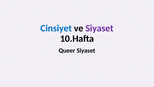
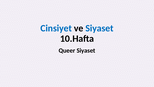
Siyaset at (99, 28) colour: purple -> blue
